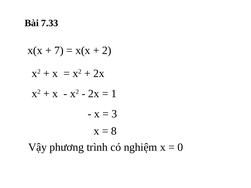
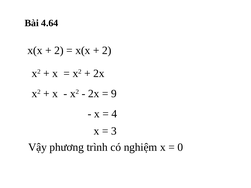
7.33: 7.33 -> 4.64
7 at (59, 51): 7 -> 2
1: 1 -> 9
3: 3 -> 4
8: 8 -> 3
